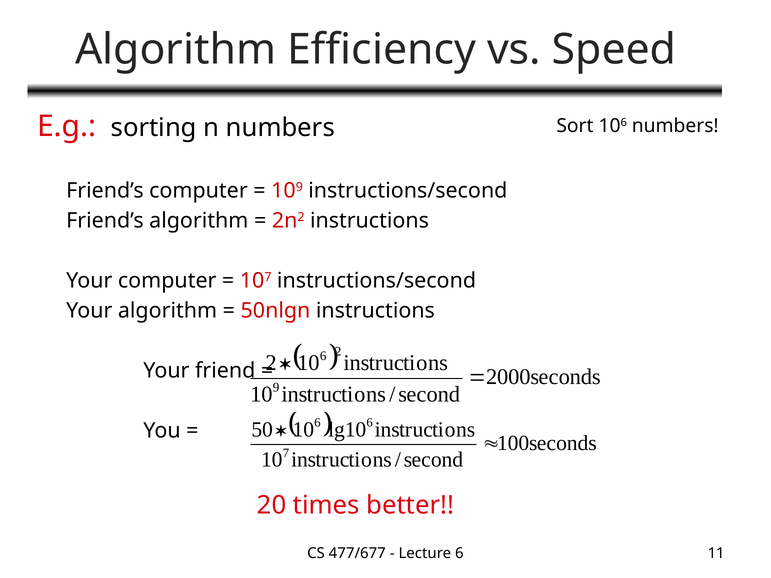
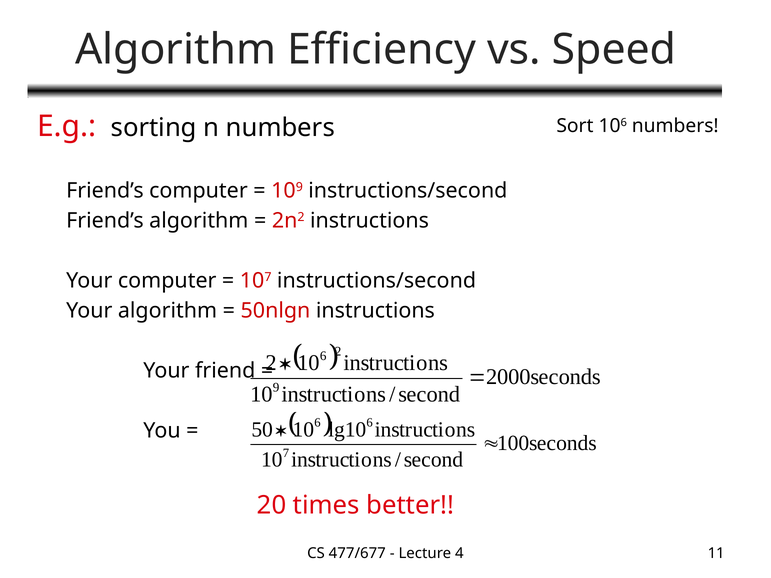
Lecture 6: 6 -> 4
